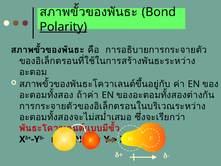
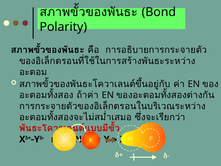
Polarity underline: present -> none
